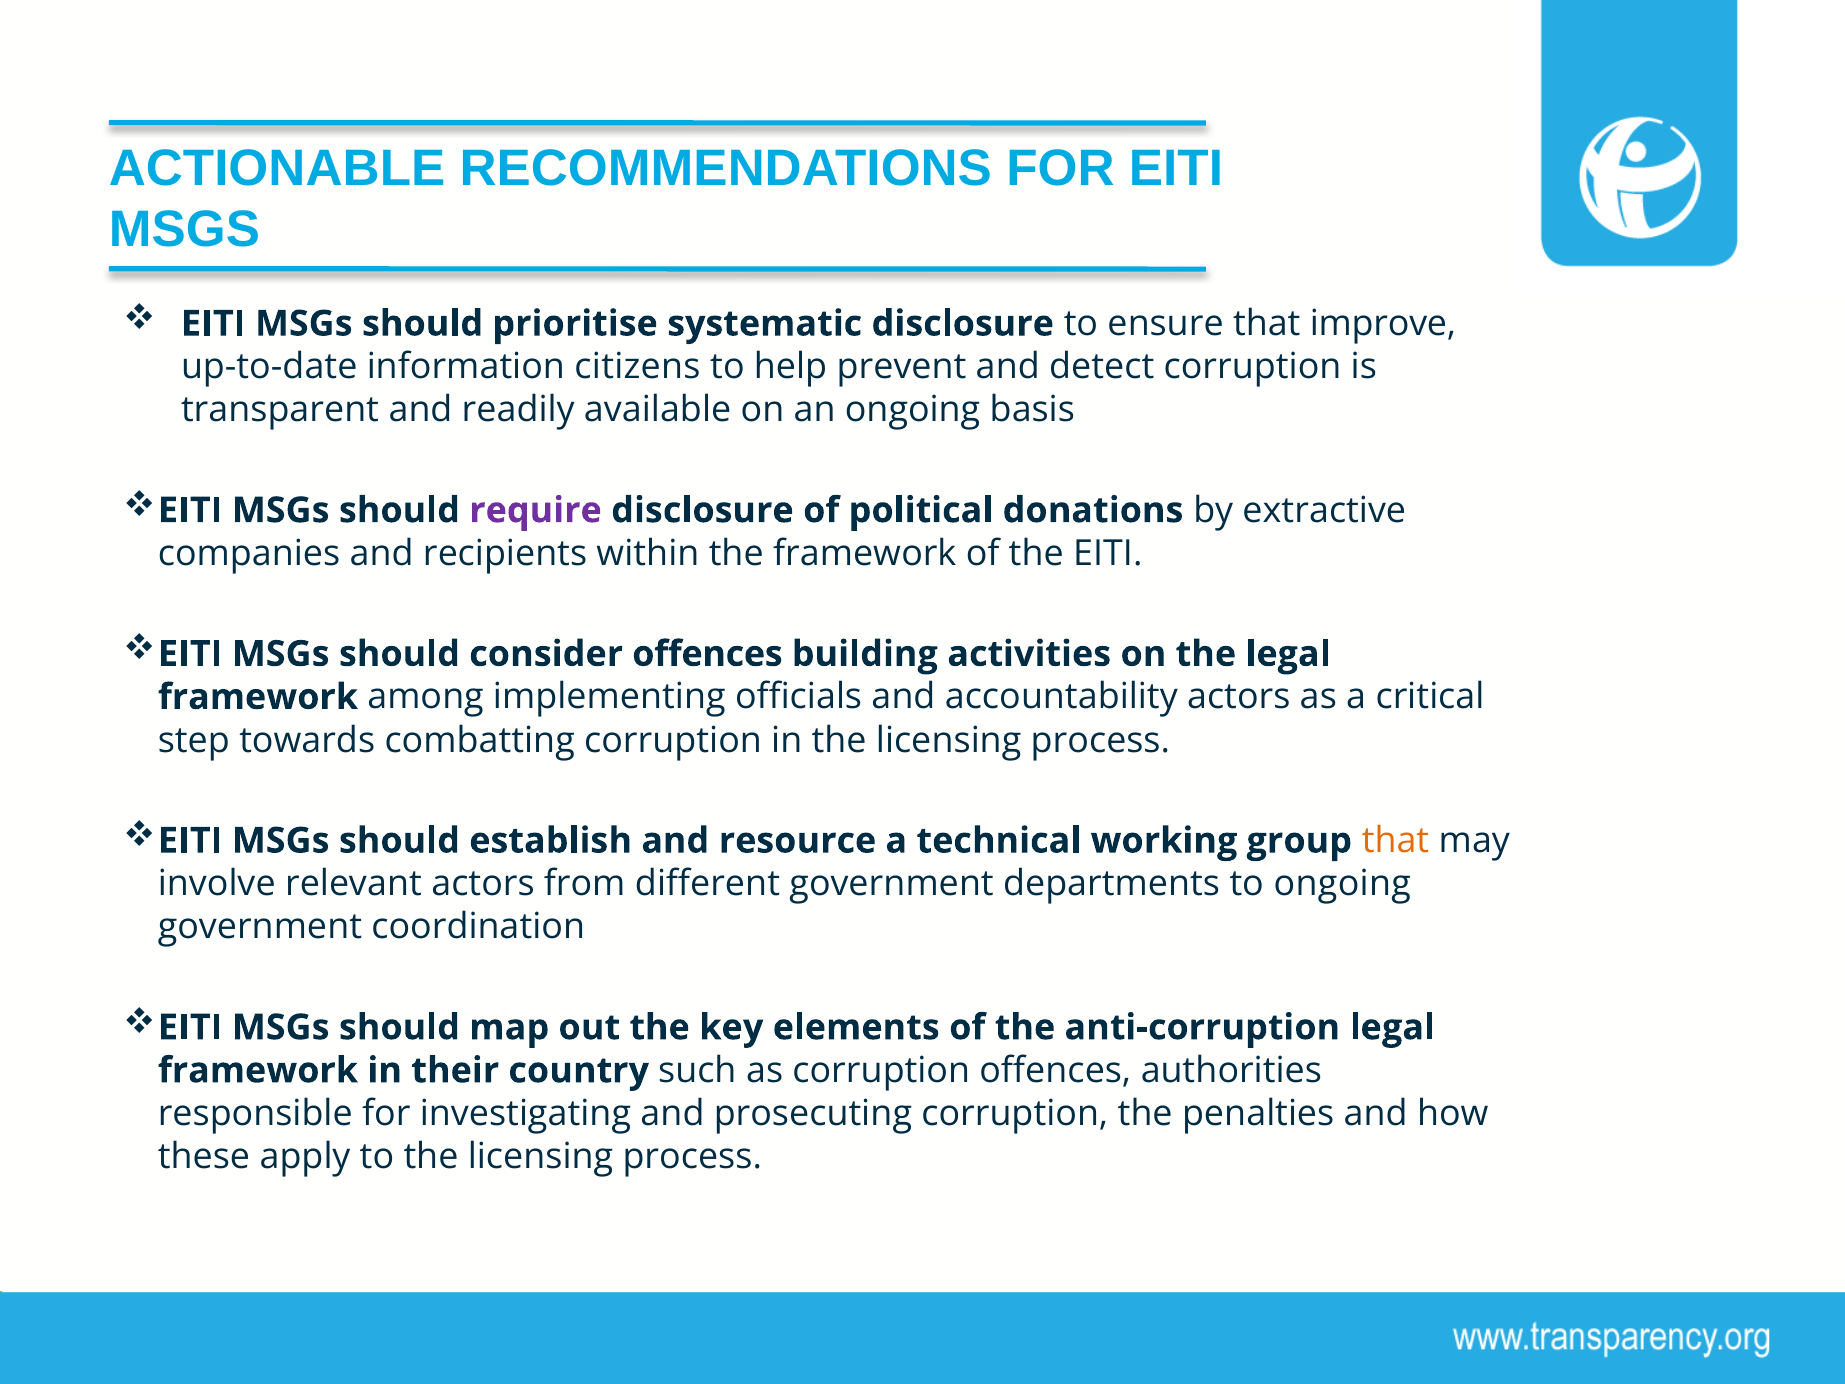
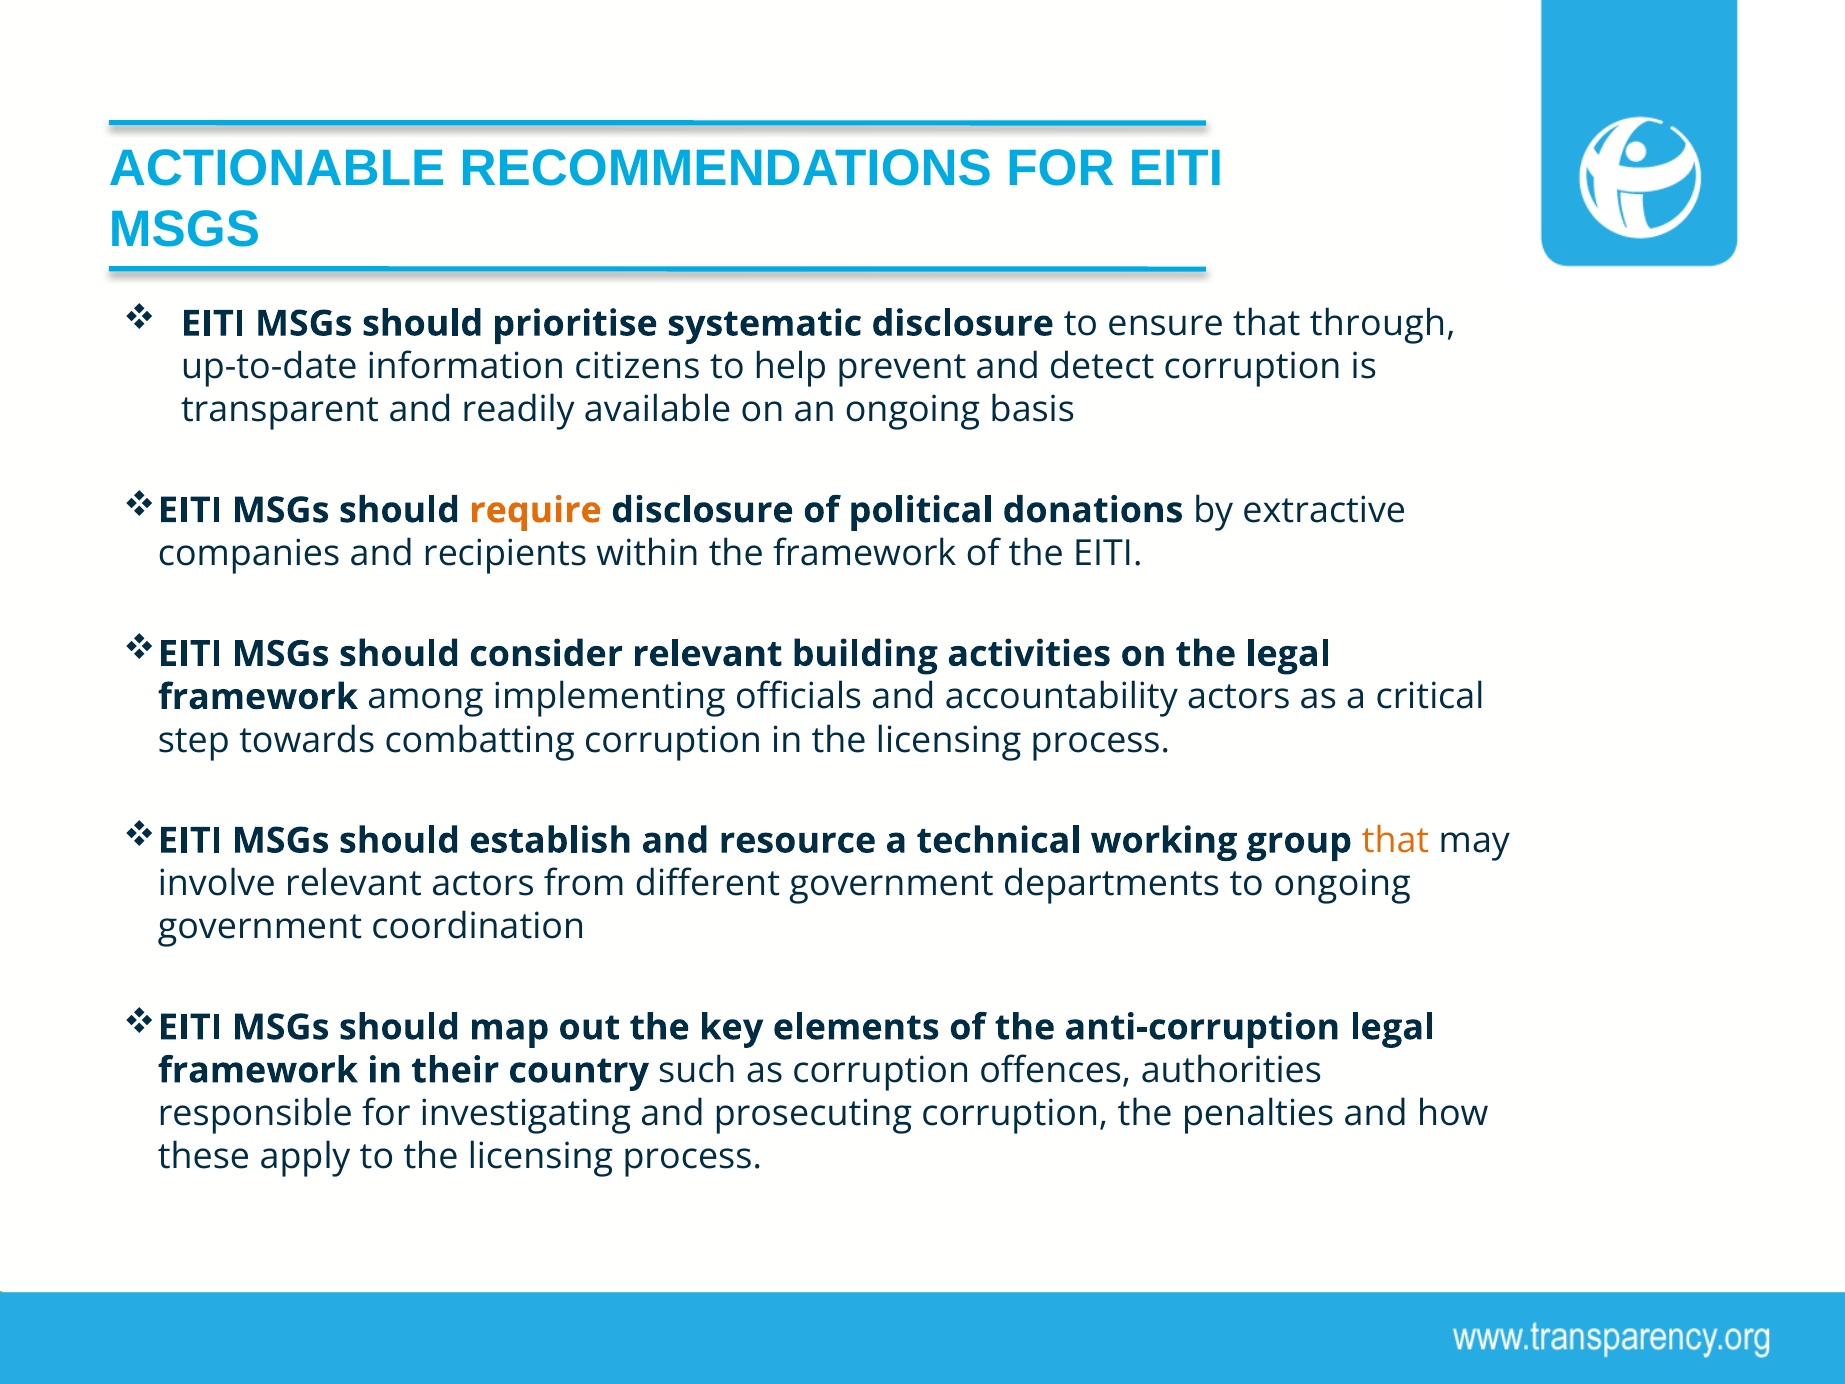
improve: improve -> through
require colour: purple -> orange
consider offences: offences -> relevant
